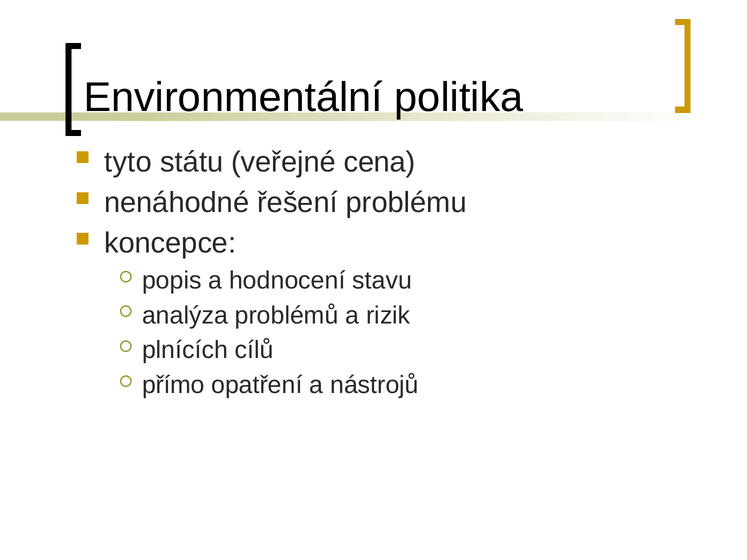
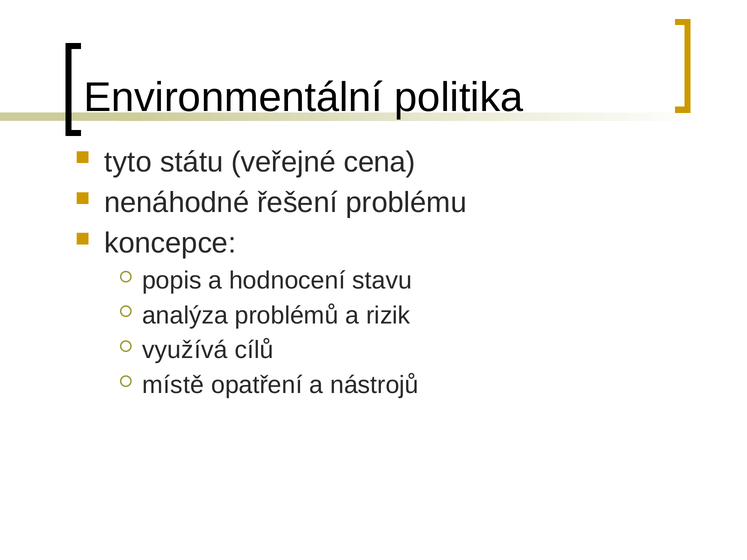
plnících: plnících -> využívá
přímo: přímo -> místě
